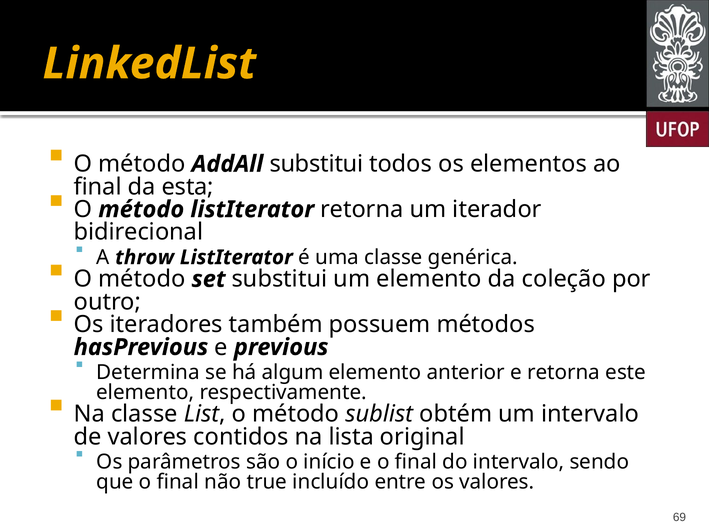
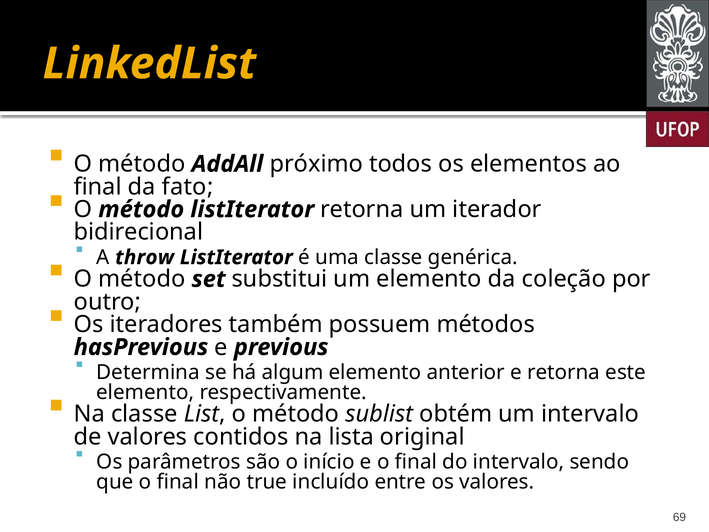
AddAll substitui: substitui -> próximo
esta: esta -> fato
